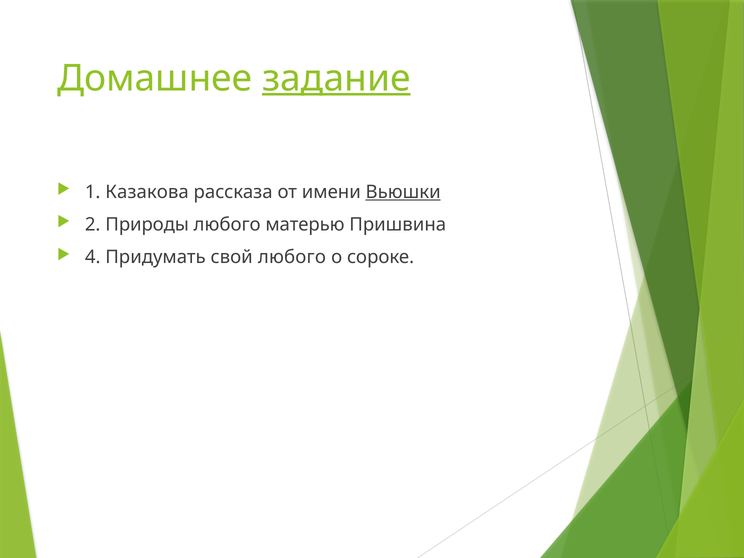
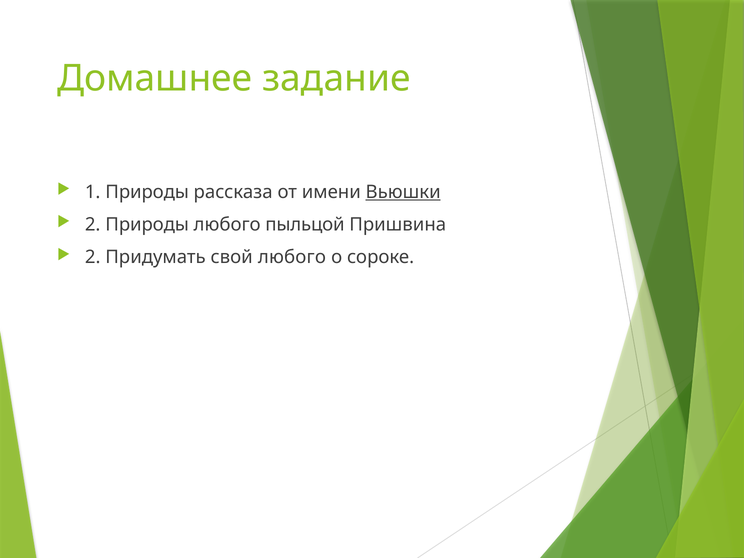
задание underline: present -> none
1 Казакова: Казакова -> Природы
матерью: матерью -> пыльцой
4 at (93, 257): 4 -> 2
